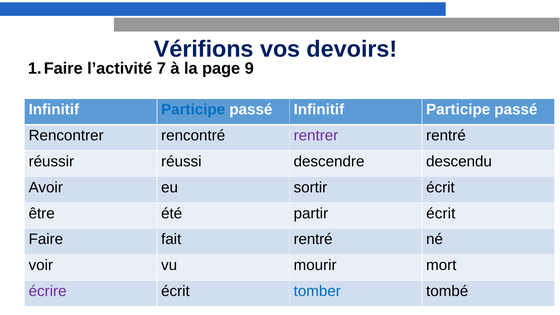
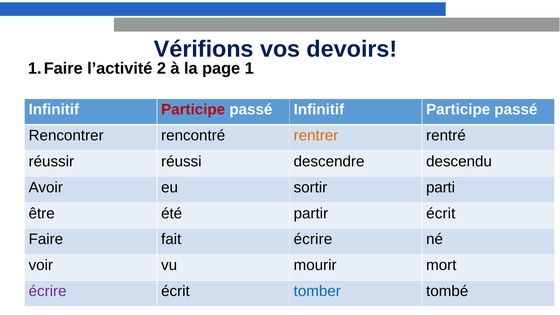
7: 7 -> 2
9: 9 -> 1
Participe at (193, 109) colour: blue -> red
rentrer colour: purple -> orange
sortir écrit: écrit -> parti
fait rentré: rentré -> écrire
